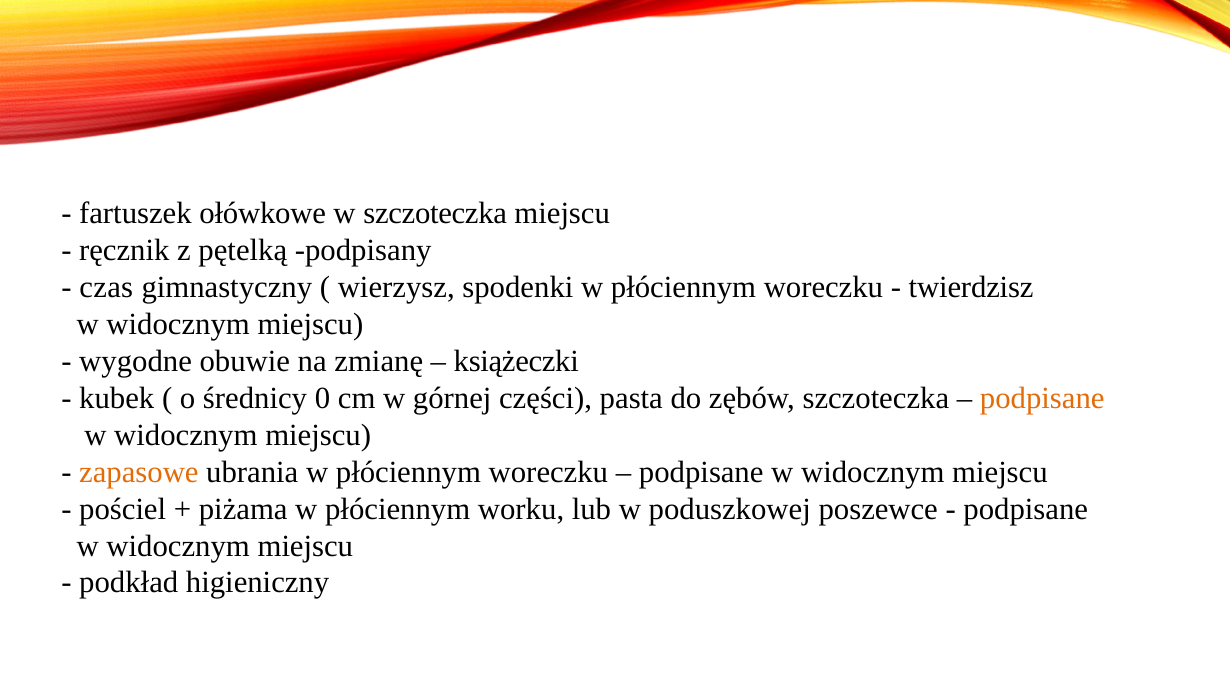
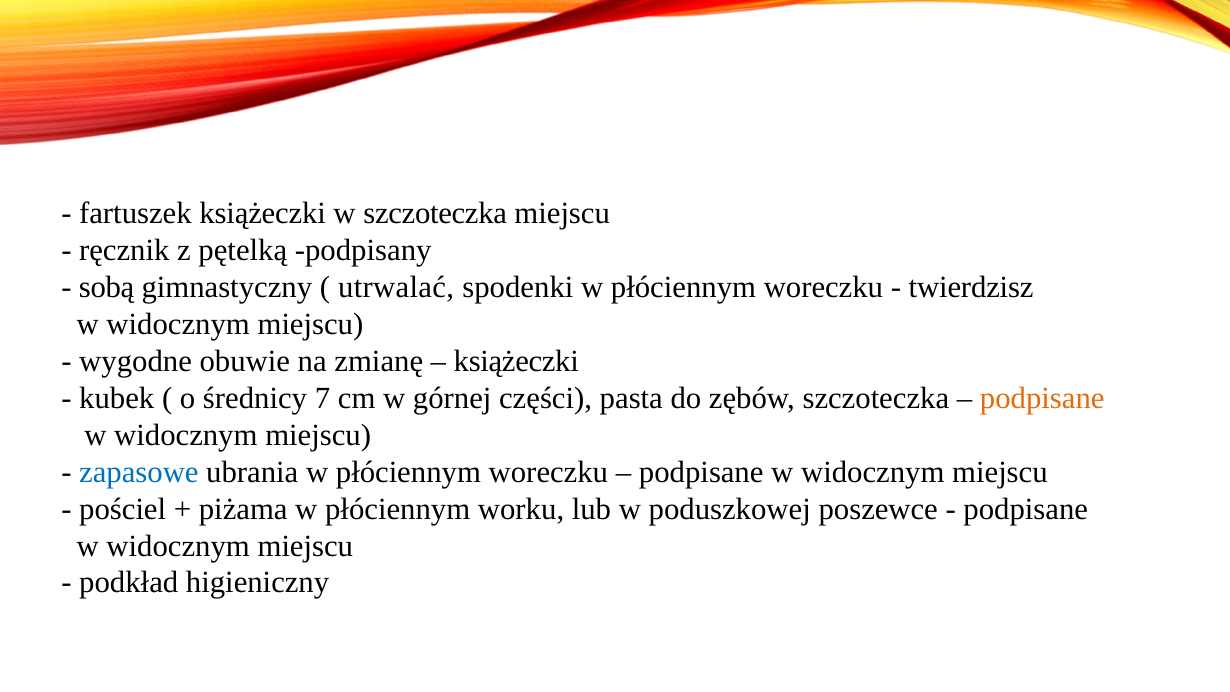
fartuszek ołówkowe: ołówkowe -> książeczki
czas: czas -> sobą
wierzysz: wierzysz -> utrwalać
0: 0 -> 7
zapasowe colour: orange -> blue
